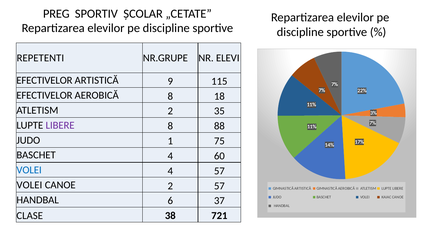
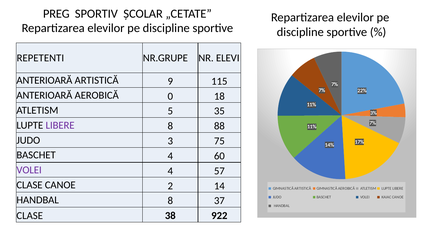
EFECTIVELOR at (44, 81): EFECTIVELOR -> ANTERIOARĂ
EFECTIVELOR at (44, 96): EFECTIVELOR -> ANTERIOARĂ
AEROBICĂ 8: 8 -> 0
ATLETISM 2: 2 -> 5
1: 1 -> 3
VOLEI at (29, 170) colour: blue -> purple
VOLEI at (29, 185): VOLEI -> CLASE
2 57: 57 -> 14
HANDBAL 6: 6 -> 8
721: 721 -> 922
